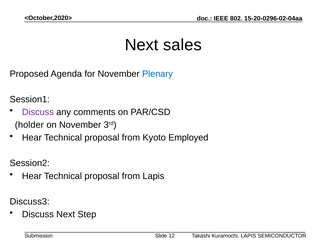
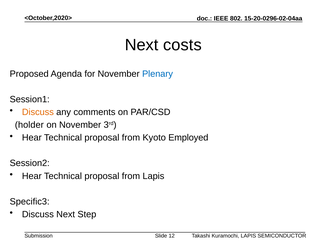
sales: sales -> costs
Discuss at (38, 112) colour: purple -> orange
Discuss3: Discuss3 -> Specific3
